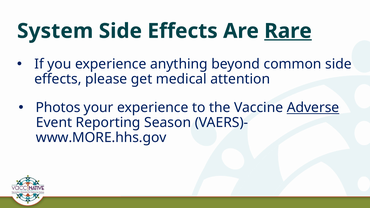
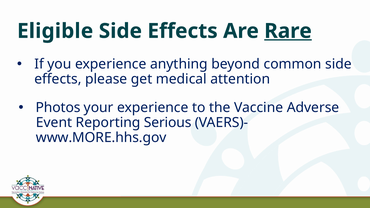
System: System -> Eligible
Adverse underline: present -> none
Season: Season -> Serious
